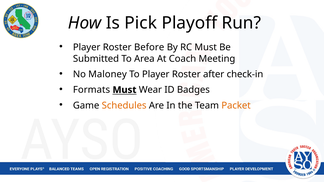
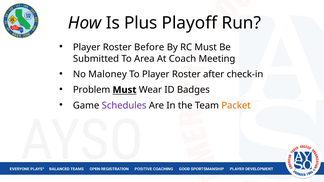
Pick: Pick -> Plus
Formats: Formats -> Problem
Schedules colour: orange -> purple
